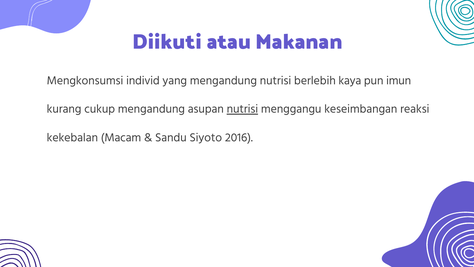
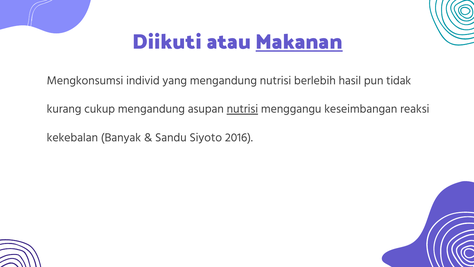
Makanan underline: none -> present
kaya: kaya -> hasil
imun: imun -> tidak
Macam: Macam -> Banyak
